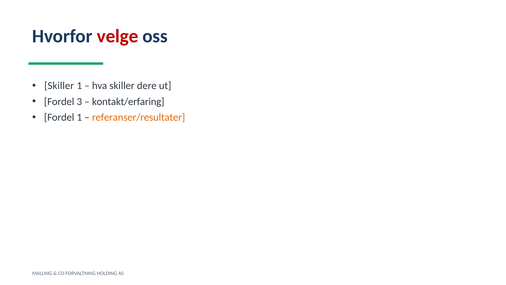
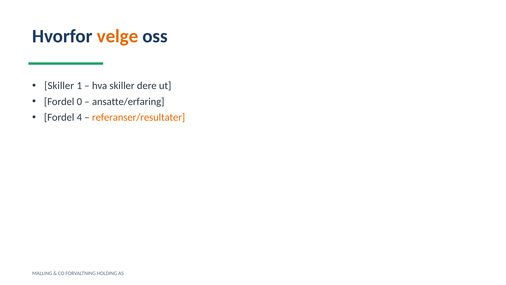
velge colour: red -> orange
3: 3 -> 0
kontakt/erfaring: kontakt/erfaring -> ansatte/erfaring
Fordel 1: 1 -> 4
